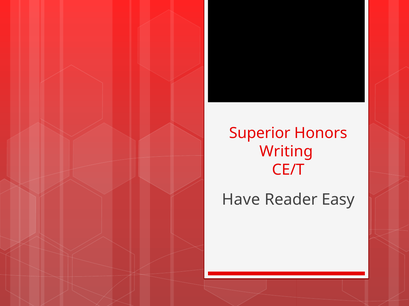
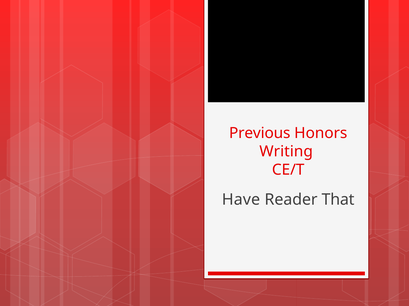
Superior: Superior -> Previous
Easy: Easy -> That
